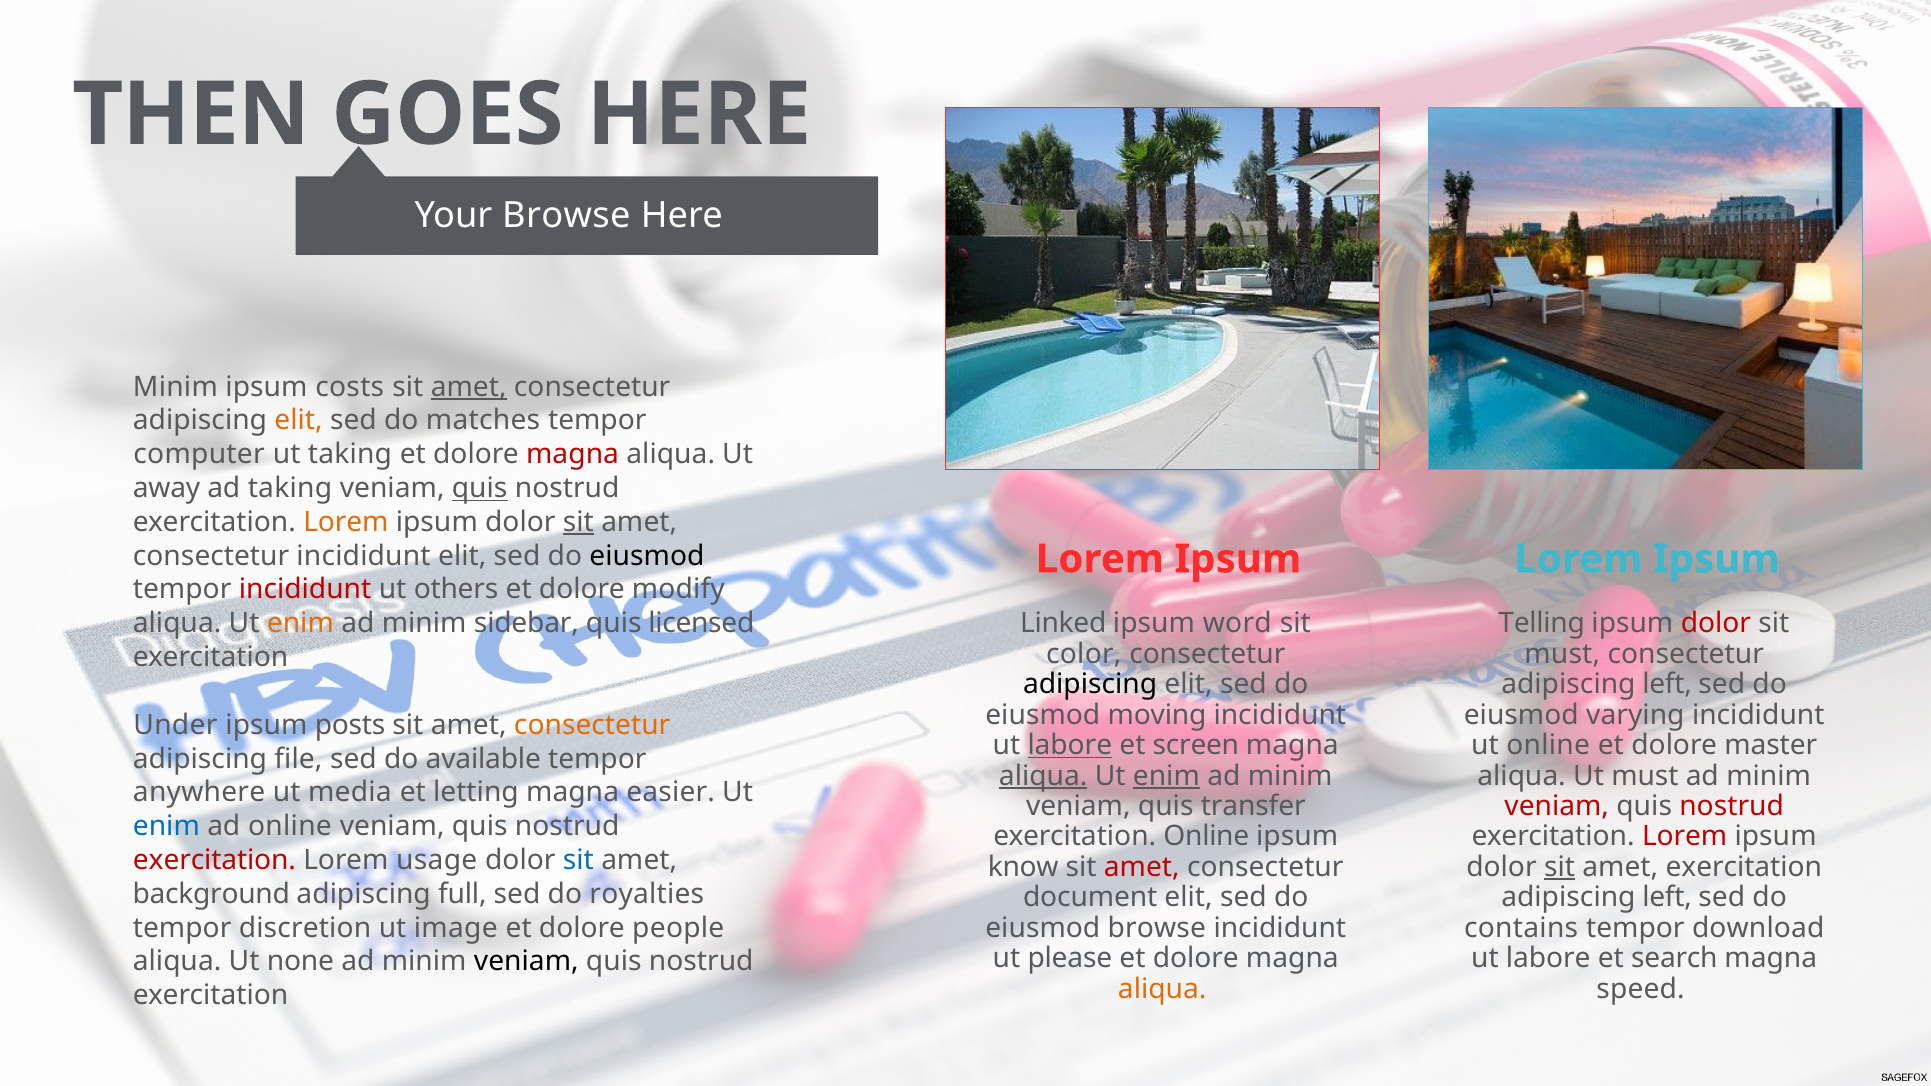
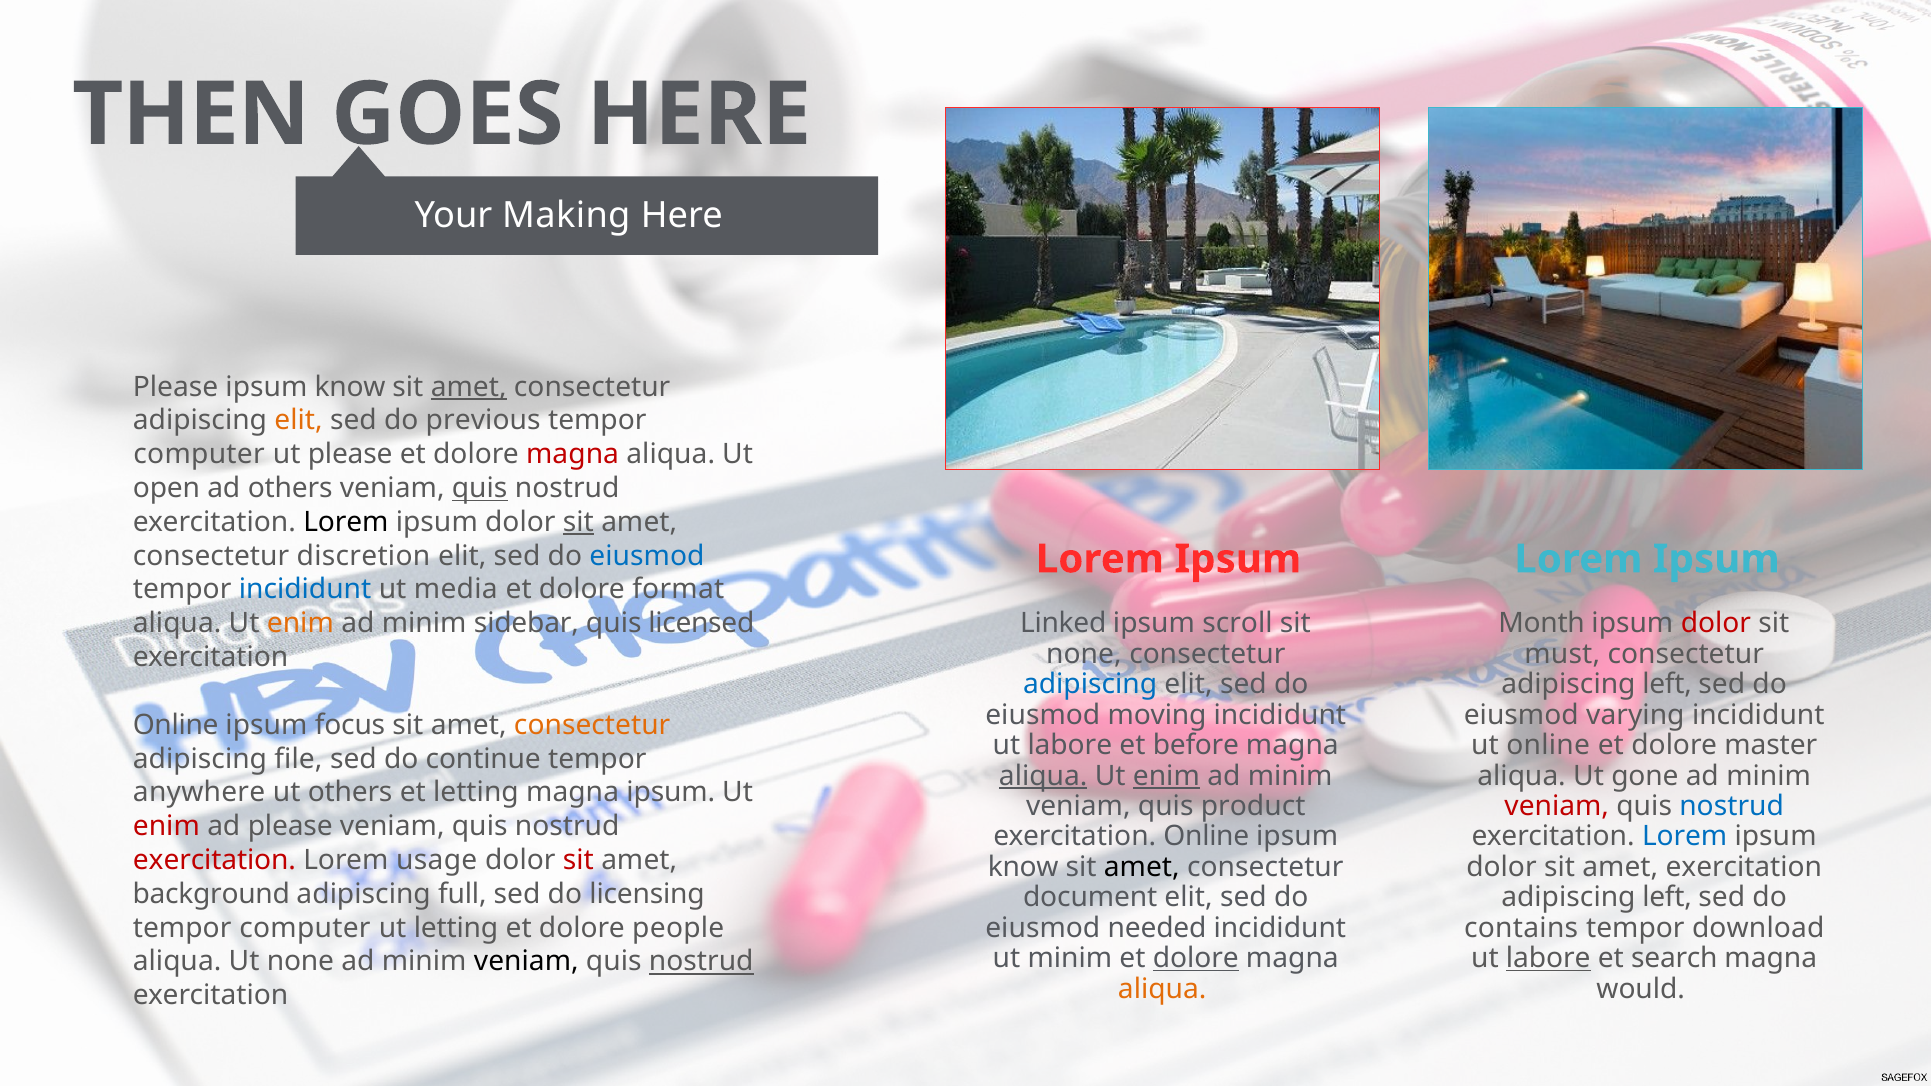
Your Browse: Browse -> Making
Minim at (175, 387): Minim -> Please
costs at (350, 387): costs -> know
matches: matches -> previous
ut taking: taking -> please
away: away -> open
ad taking: taking -> others
Lorem at (346, 522) colour: orange -> black
consectetur incididunt: incididunt -> discretion
eiusmod at (647, 556) colour: black -> blue
incididunt at (305, 590) colour: red -> blue
others: others -> media
modify: modify -> format
word: word -> scroll
Telling: Telling -> Month
color at (1084, 654): color -> none
adipiscing at (1090, 685) colour: black -> blue
Under at (175, 725): Under -> Online
posts: posts -> focus
labore at (1070, 745) underline: present -> none
screen: screen -> before
available: available -> continue
Ut must: must -> gone
ut media: media -> others
magna easier: easier -> ipsum
transfer: transfer -> product
nostrud at (1732, 806) colour: red -> blue
enim at (166, 826) colour: blue -> red
ad online: online -> please
Lorem at (1685, 837) colour: red -> blue
sit at (578, 860) colour: blue -> red
amet at (1142, 867) colour: red -> black
sit at (1559, 867) underline: present -> none
royalties: royalties -> licensing
discretion at (305, 928): discretion -> computer
ut image: image -> letting
eiusmod browse: browse -> needed
ut please: please -> minim
dolore at (1196, 959) underline: none -> present
labore at (1548, 959) underline: none -> present
nostrud at (701, 962) underline: none -> present
speed: speed -> would
